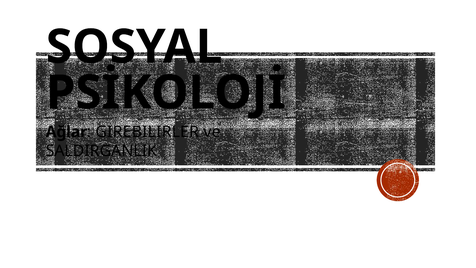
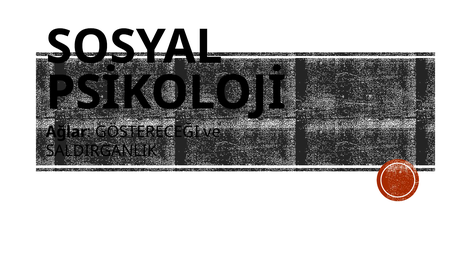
GIREBILIRLER: GIREBILIRLER -> GÖSTERECEĞI
